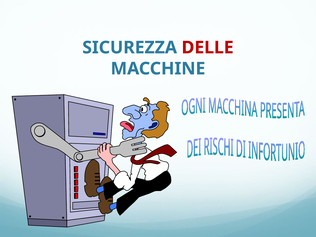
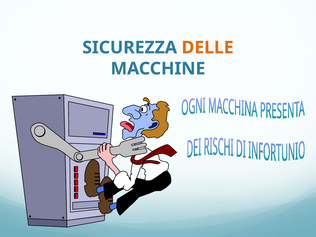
DELLE colour: red -> orange
